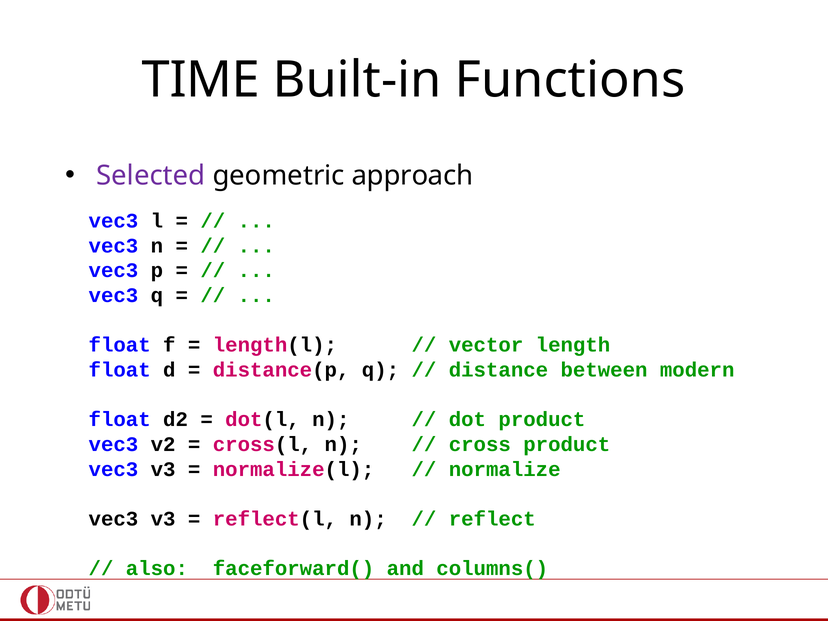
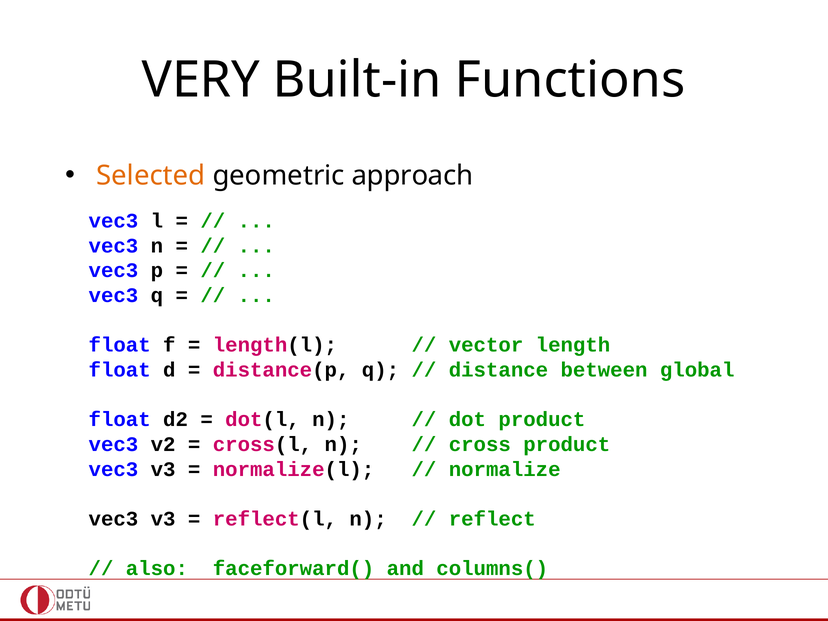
TIME: TIME -> VERY
Selected colour: purple -> orange
modern: modern -> global
